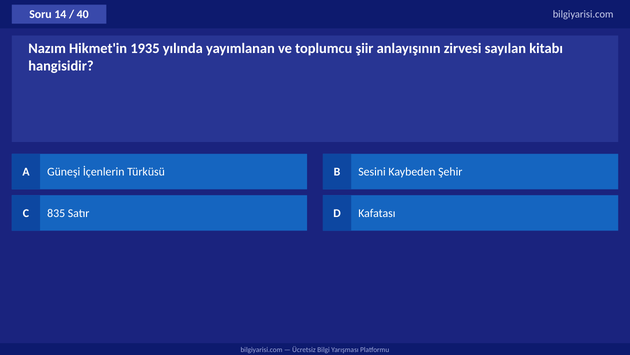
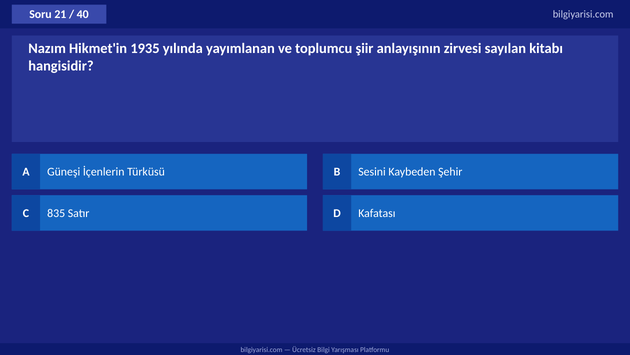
14: 14 -> 21
